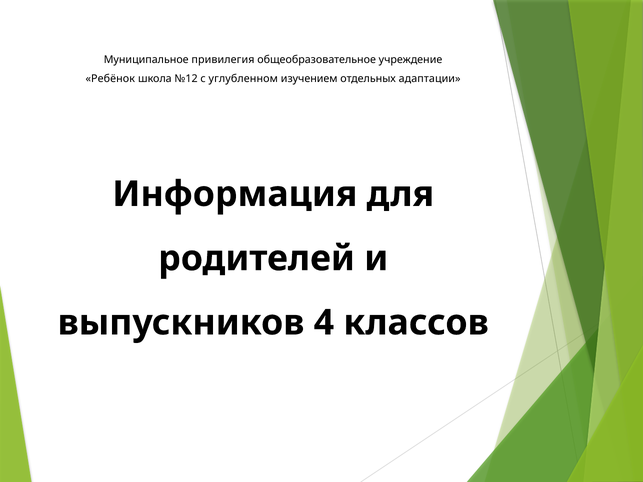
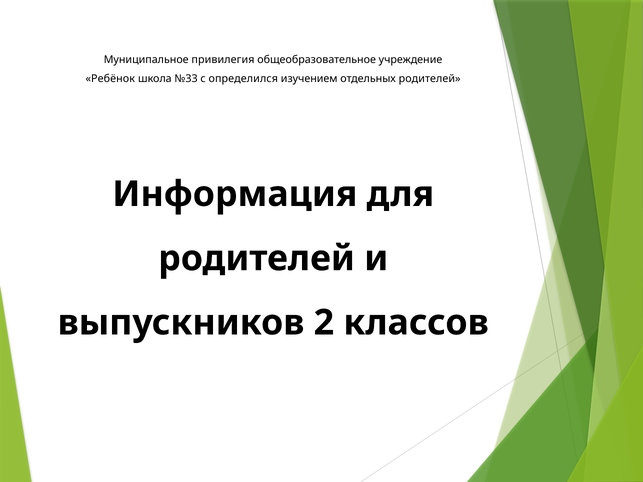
№12: №12 -> №33
углубленном: углубленном -> определился
отдельных адаптации: адаптации -> родителей
4: 4 -> 2
